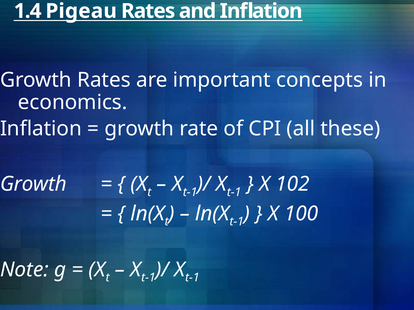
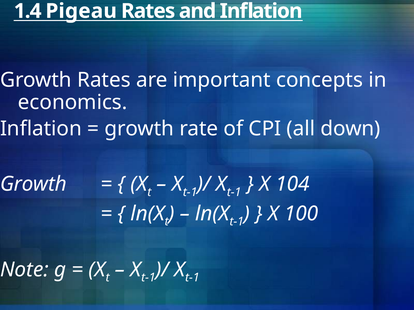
these: these -> down
102: 102 -> 104
